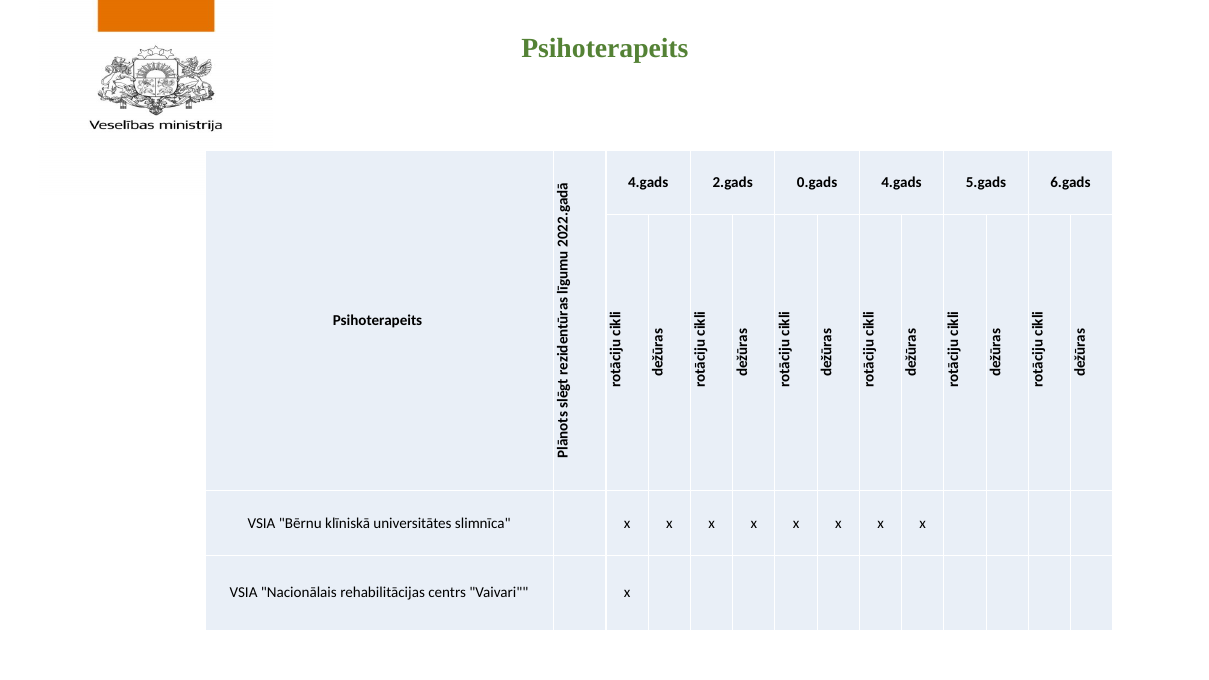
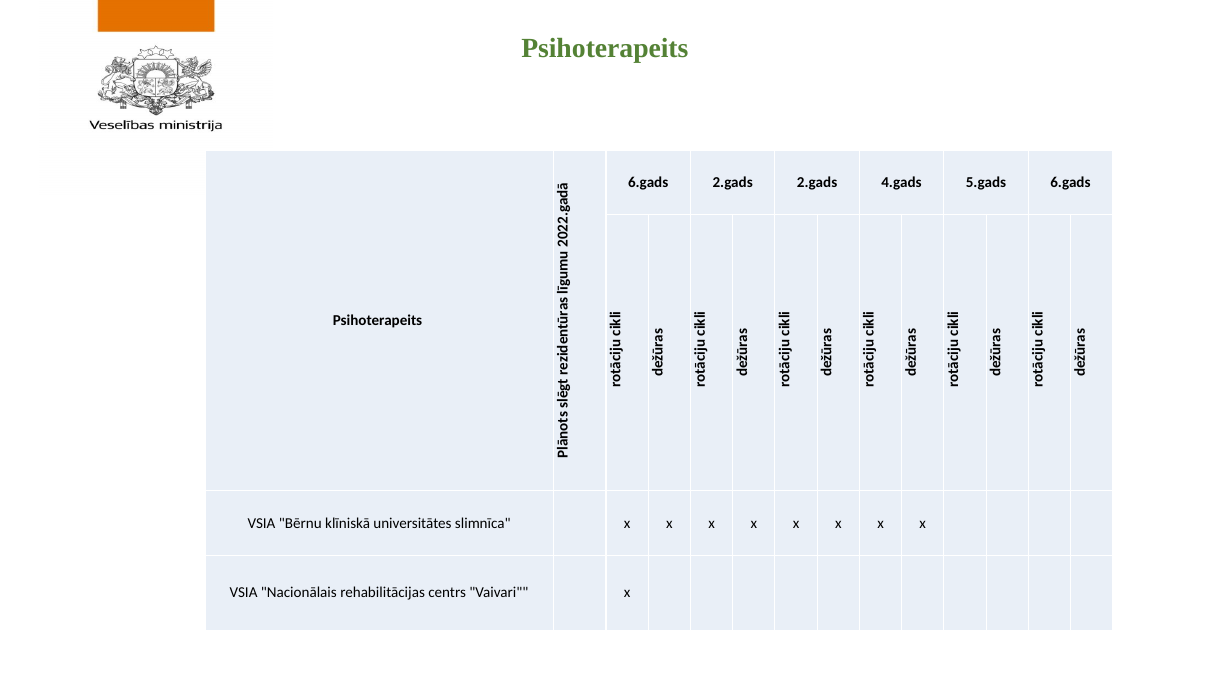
4.gads at (648, 183): 4.gads -> 6.gads
2.gads 0.gads: 0.gads -> 2.gads
